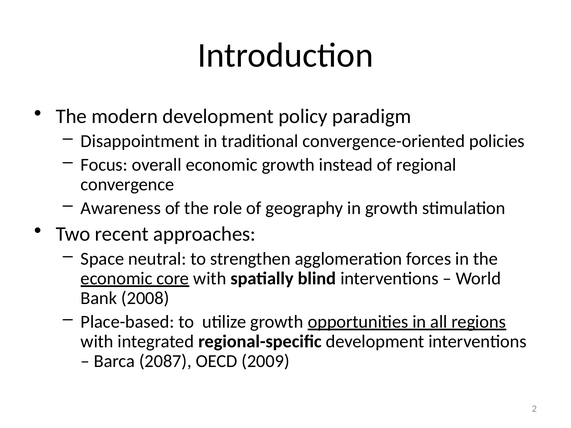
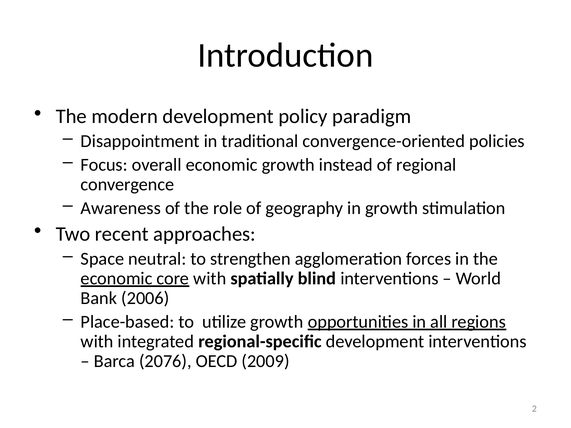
2008: 2008 -> 2006
2087: 2087 -> 2076
